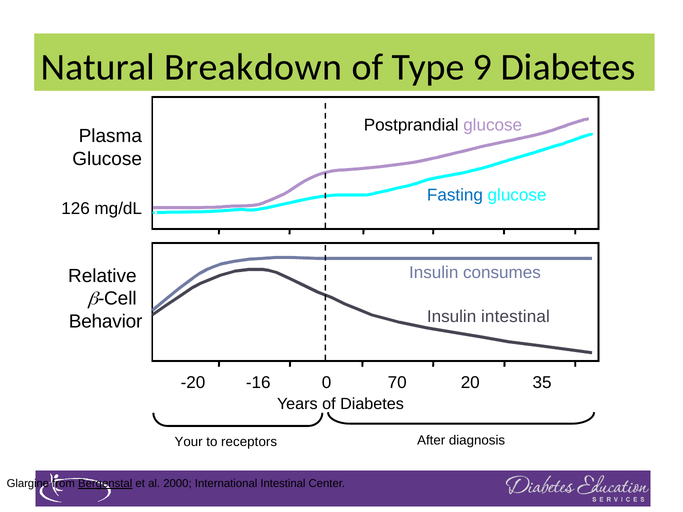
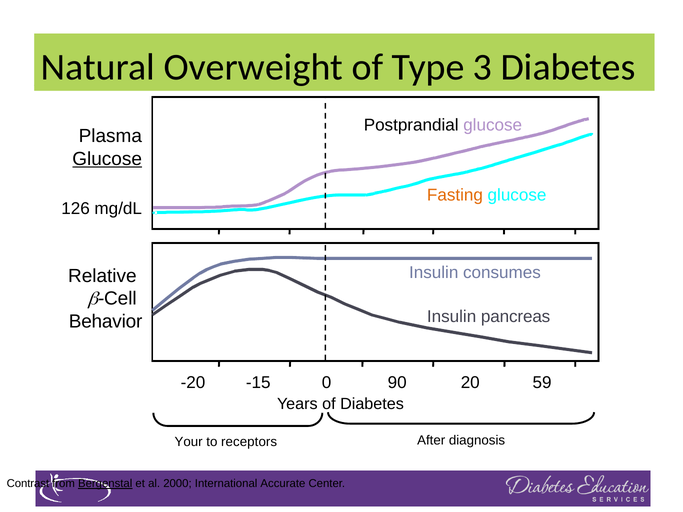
Breakdown: Breakdown -> Overweight
9: 9 -> 3
Glucose at (107, 159) underline: none -> present
Fasting colour: blue -> orange
Insulin intestinal: intestinal -> pancreas
-16: -16 -> -15
70: 70 -> 90
35: 35 -> 59
Glargine: Glargine -> Contrast
International Intestinal: Intestinal -> Accurate
